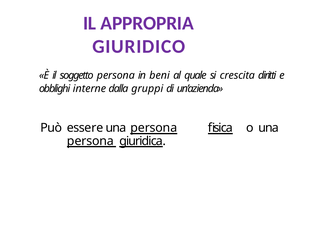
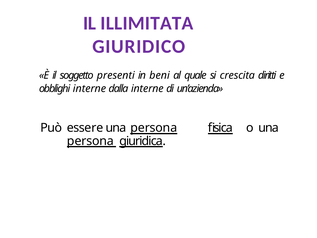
APPROPRIA: APPROPRIA -> ILLIMITATA
soggetto persona: persona -> presenti
dalla gruppi: gruppi -> interne
